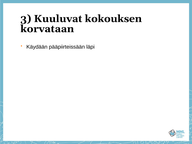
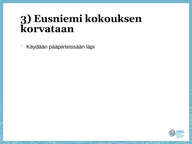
Kuuluvat: Kuuluvat -> Eusniemi
